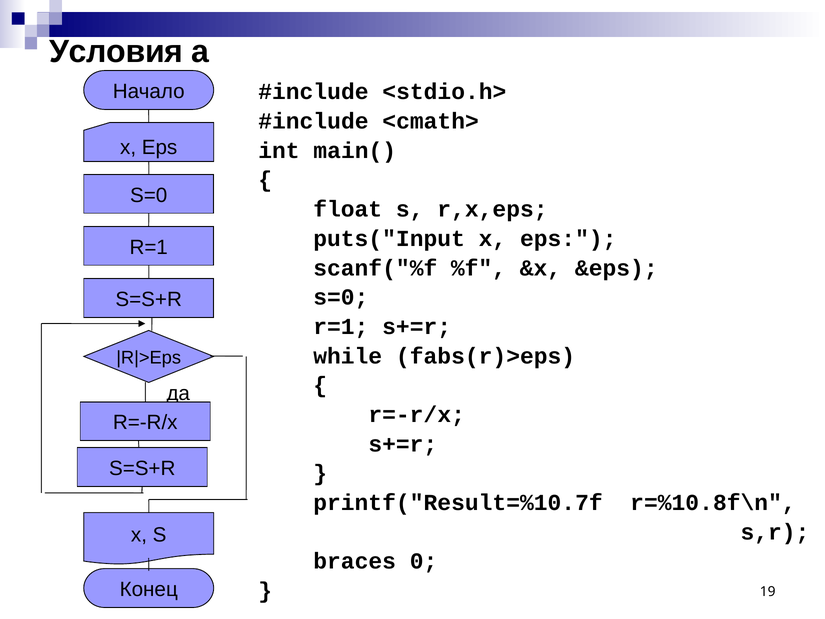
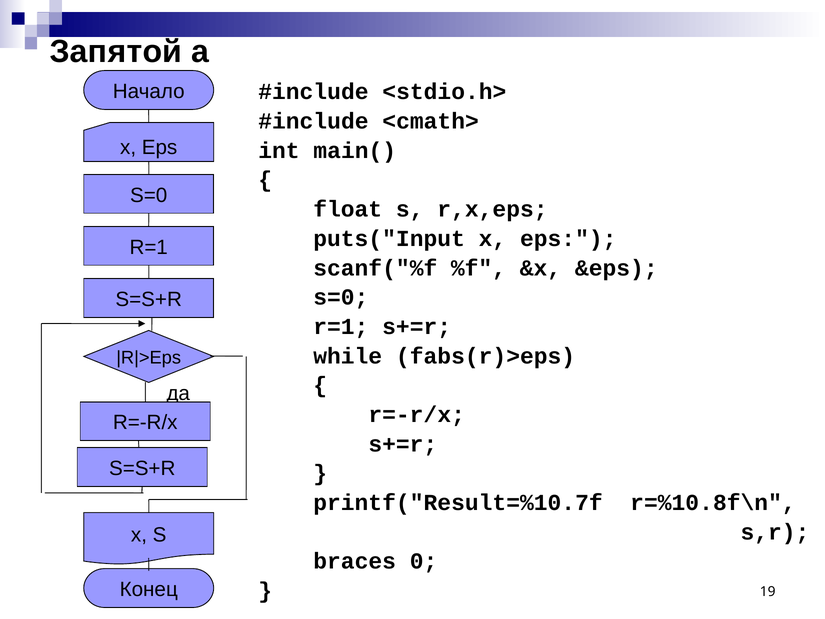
Условия: Условия -> Запятой
